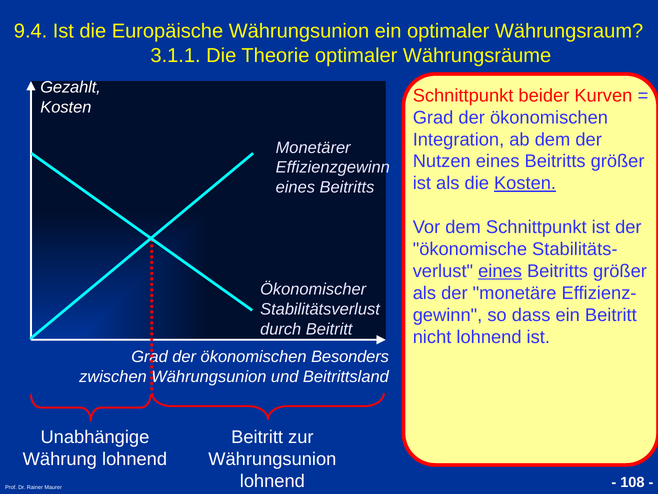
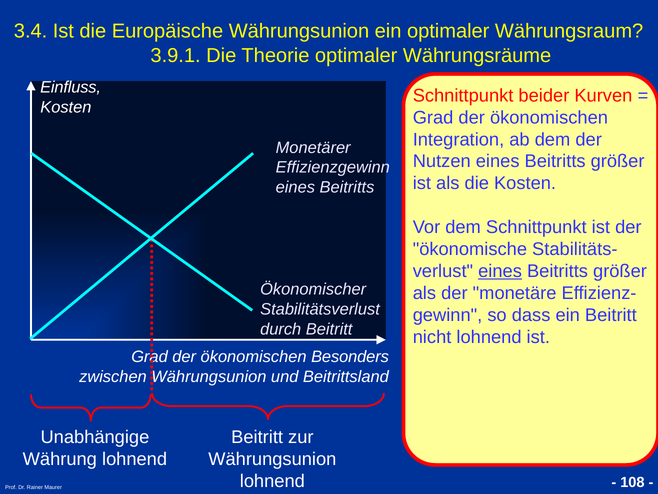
9.4: 9.4 -> 3.4
3.1.1: 3.1.1 -> 3.9.1
Gezahlt: Gezahlt -> Einfluss
Kosten at (525, 183) underline: present -> none
